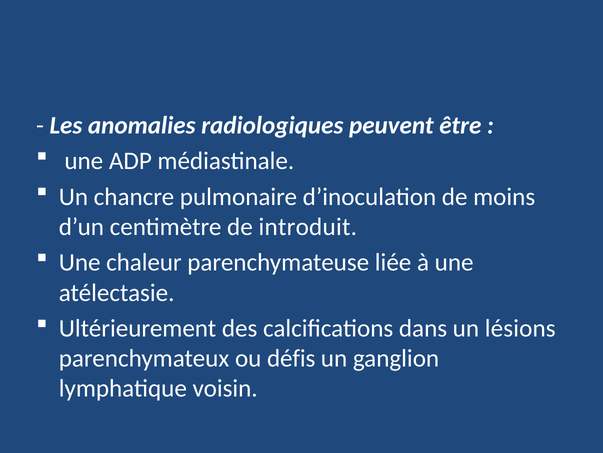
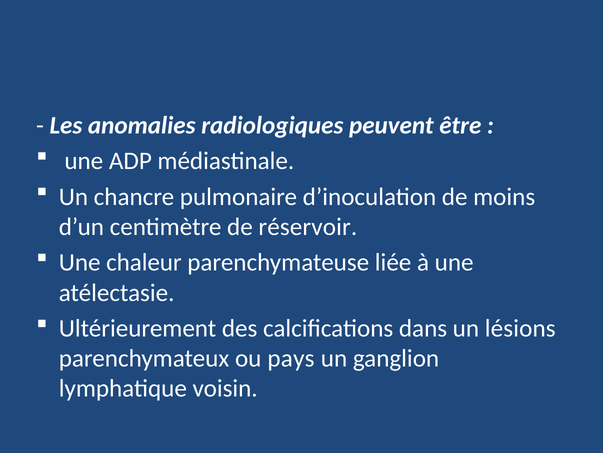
introduit: introduit -> réservoir
défis: défis -> pays
